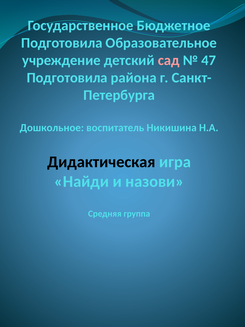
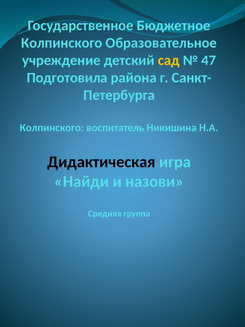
Подготовила at (62, 43): Подготовила -> Колпинского
сад colour: pink -> yellow
Дошкольное at (52, 128): Дошкольное -> Колпинского
